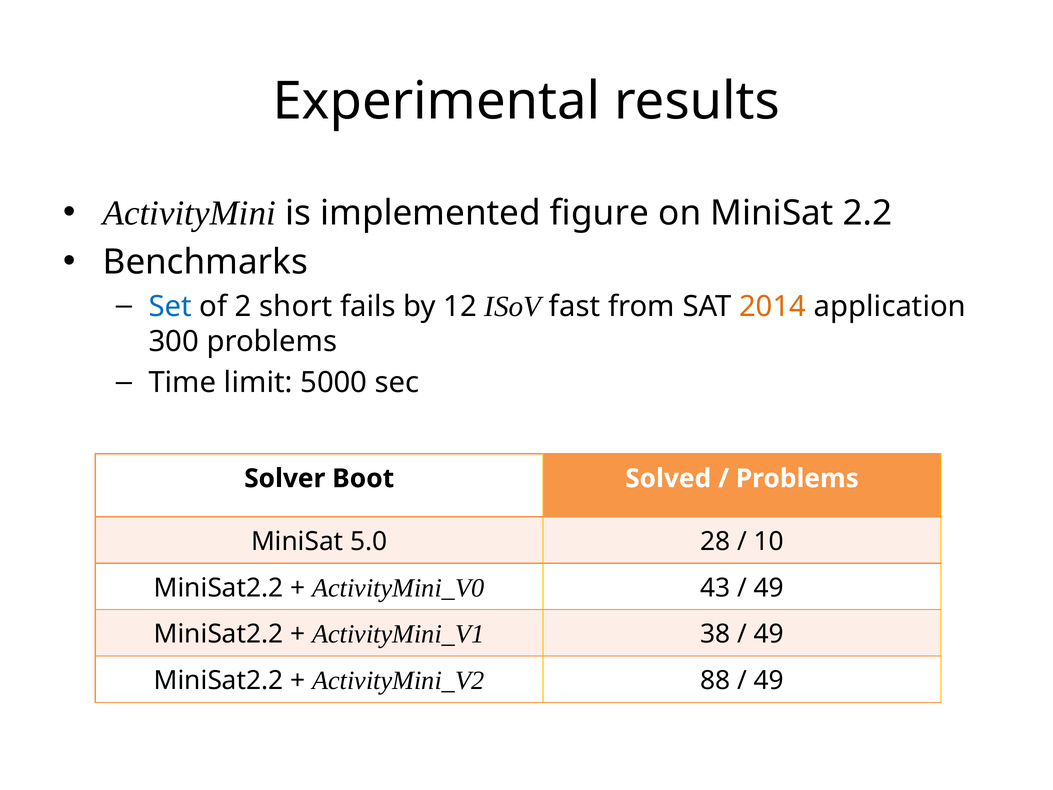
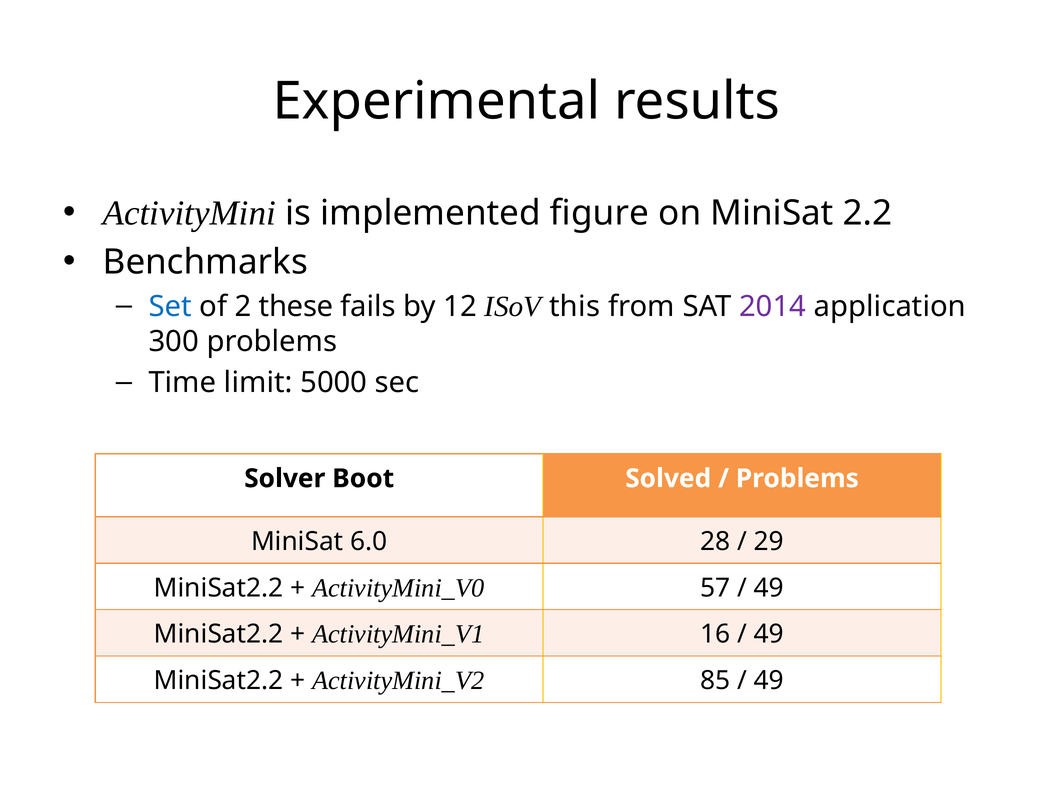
short: short -> these
fast: fast -> this
2014 colour: orange -> purple
5.0: 5.0 -> 6.0
10: 10 -> 29
43: 43 -> 57
38: 38 -> 16
88: 88 -> 85
